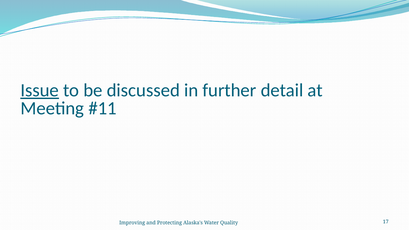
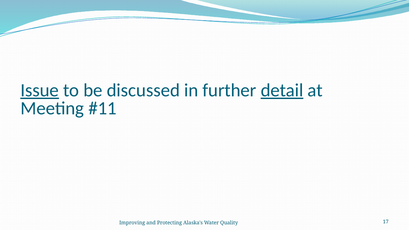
detail underline: none -> present
